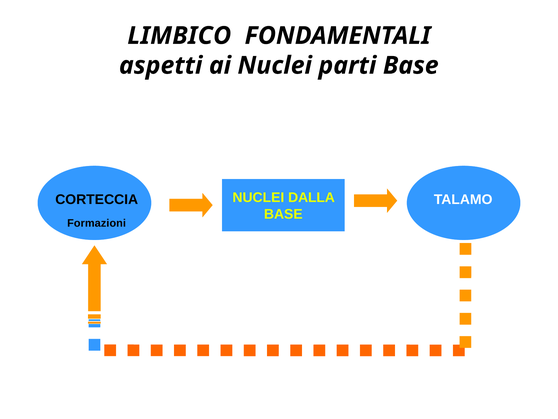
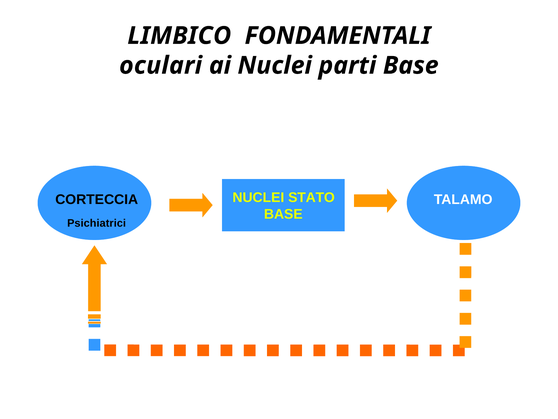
aspetti: aspetti -> oculari
DALLA: DALLA -> STATO
Formazioni: Formazioni -> Psichiatrici
